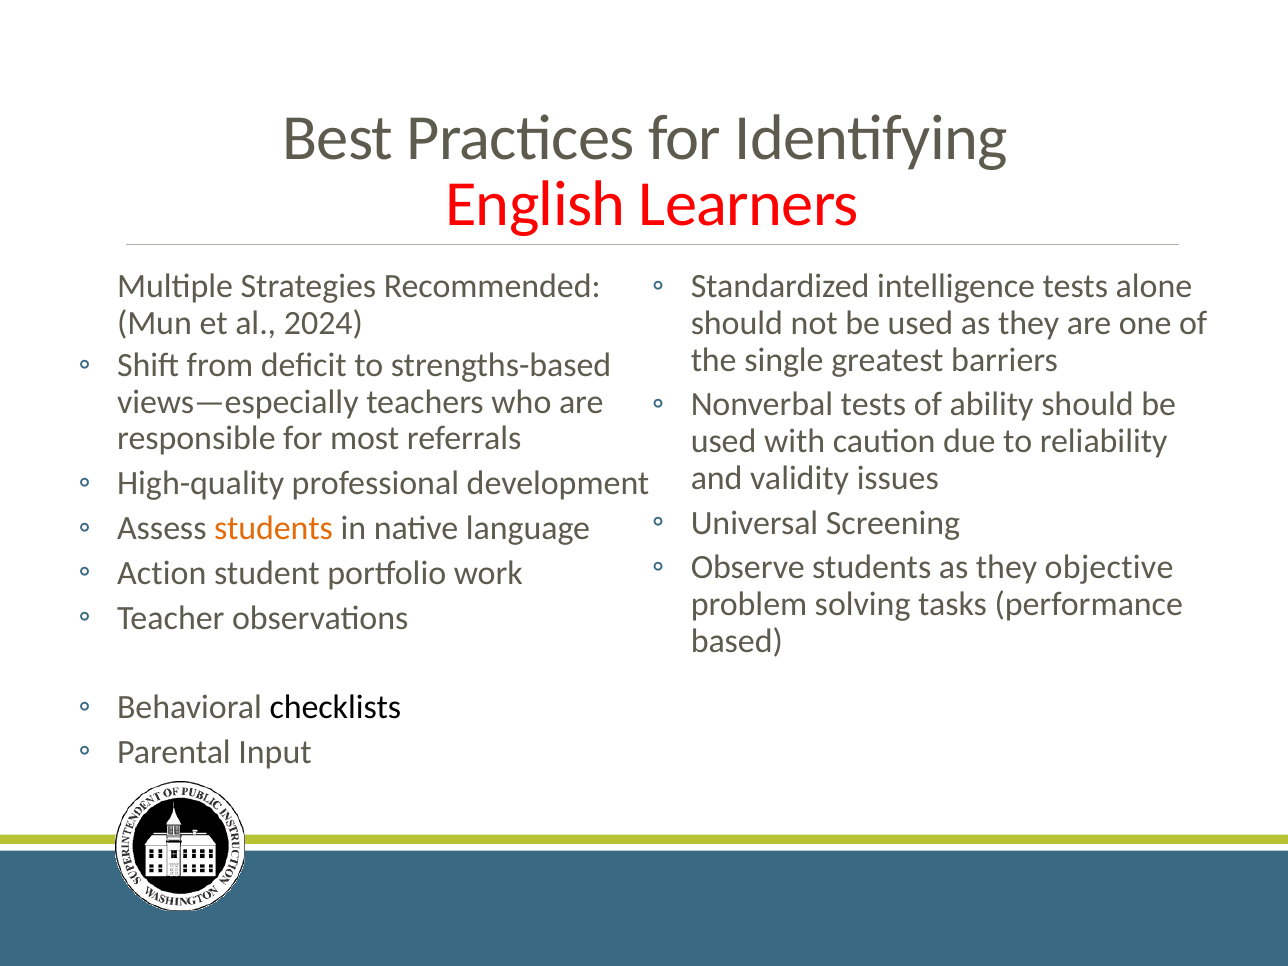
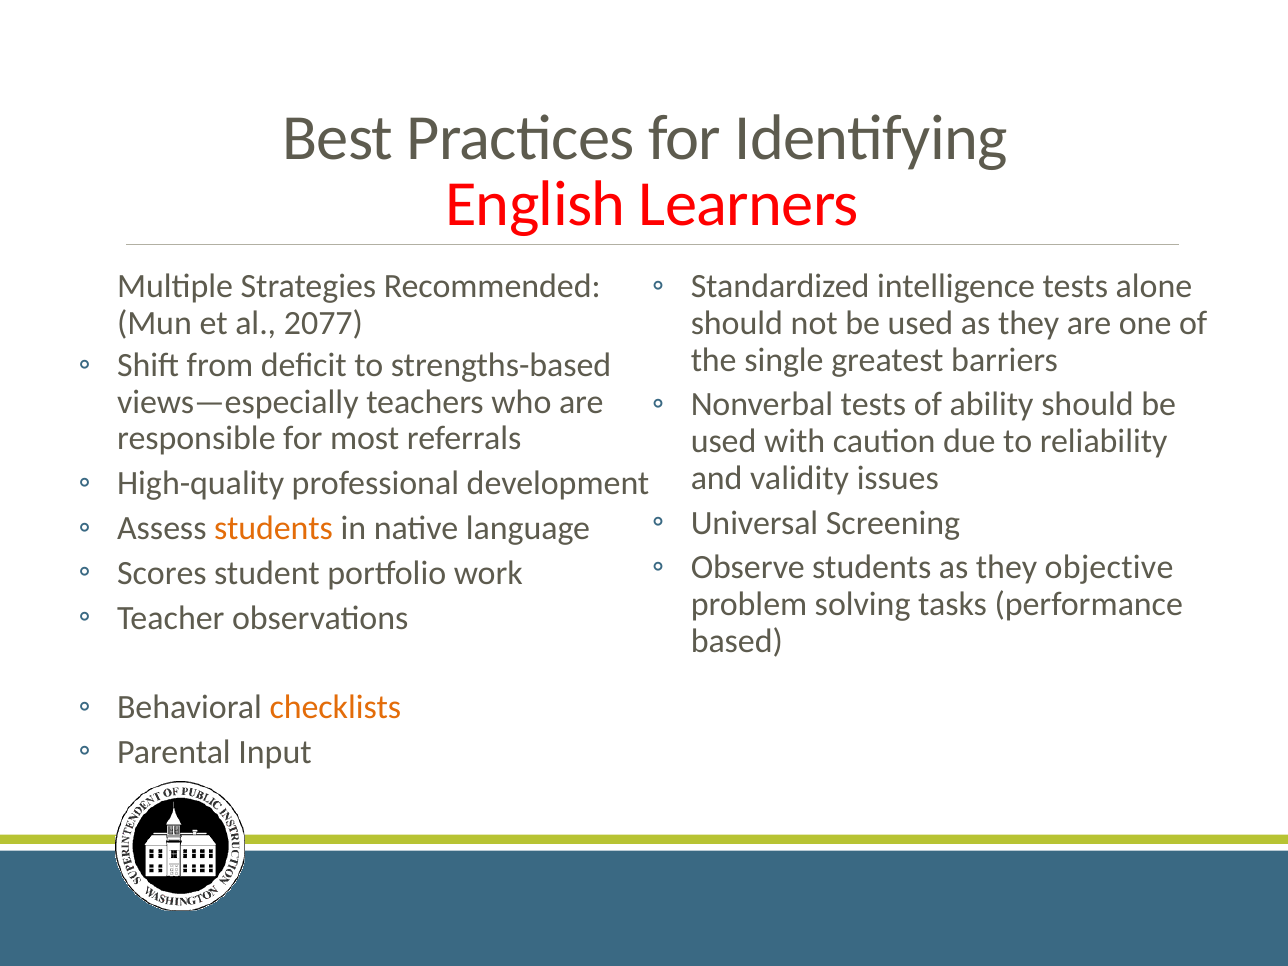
2024: 2024 -> 2077
Action: Action -> Scores
checklists colour: black -> orange
